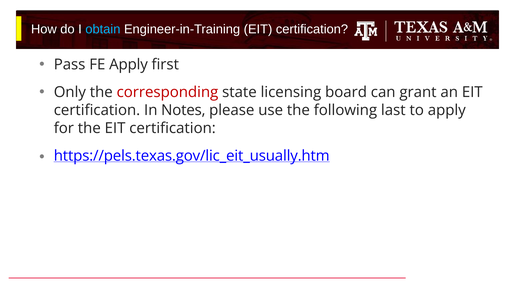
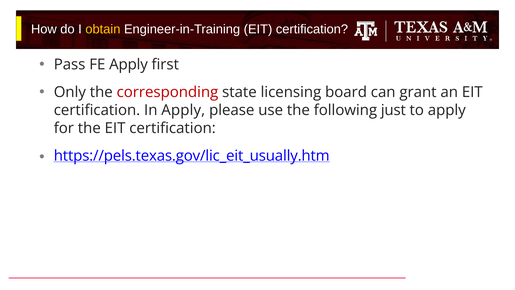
obtain colour: light blue -> yellow
In Notes: Notes -> Apply
last: last -> just
